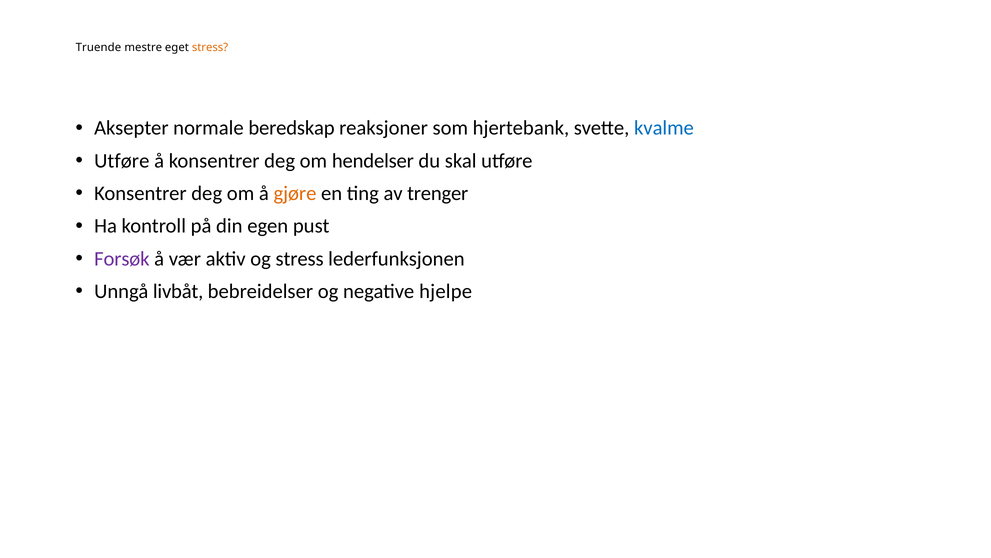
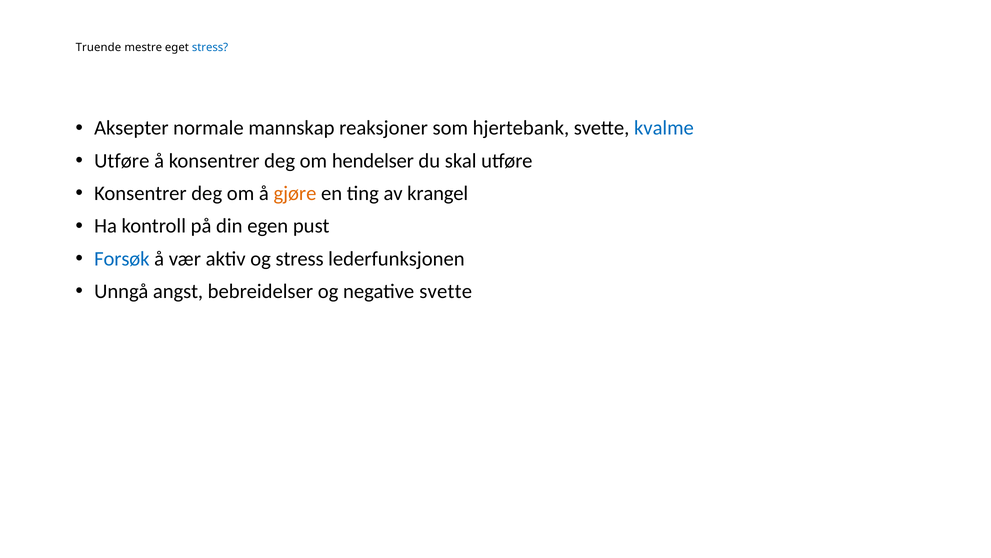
stress at (210, 47) colour: orange -> blue
beredskap: beredskap -> mannskap
trenger: trenger -> krangel
Forsøk colour: purple -> blue
livbåt: livbåt -> angst
negative hjelpe: hjelpe -> svette
